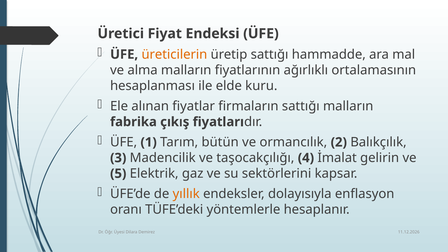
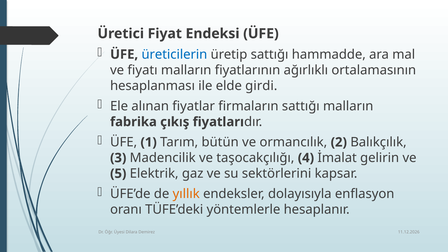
üreticilerin colour: orange -> blue
alma: alma -> fiyatı
kuru: kuru -> girdi
